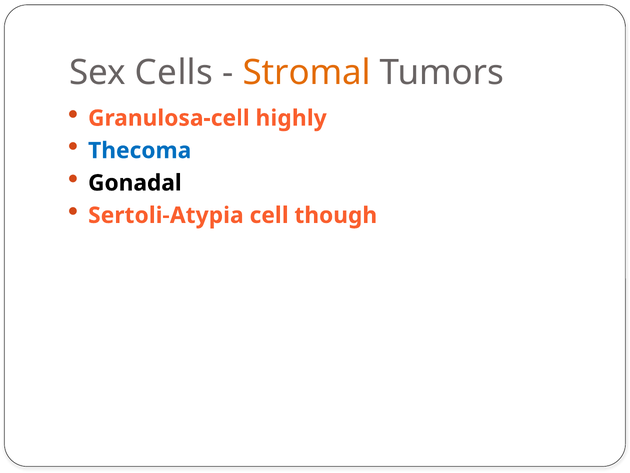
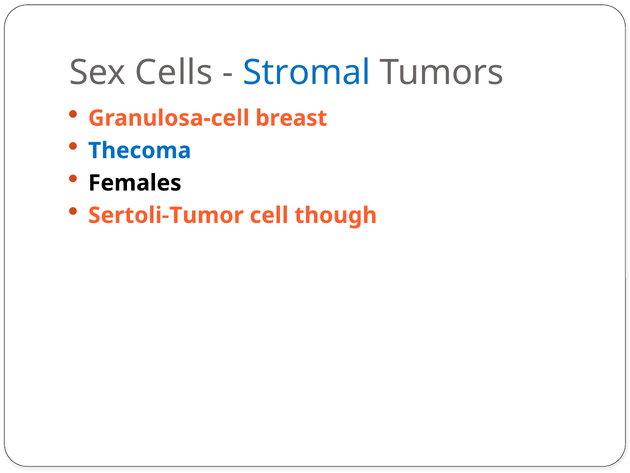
Stromal colour: orange -> blue
highly: highly -> breast
Gonadal: Gonadal -> Females
Sertoli-Atypia: Sertoli-Atypia -> Sertoli-Tumor
